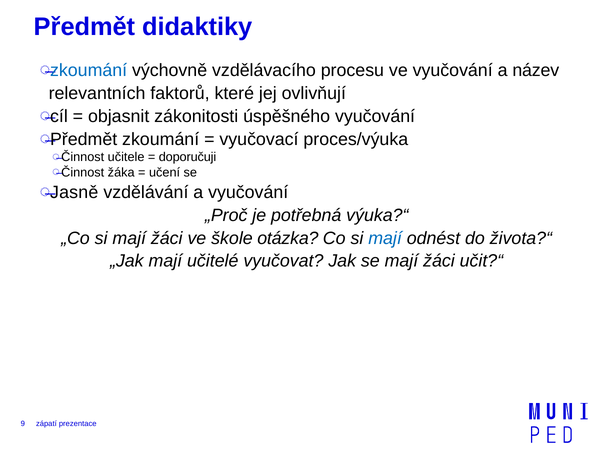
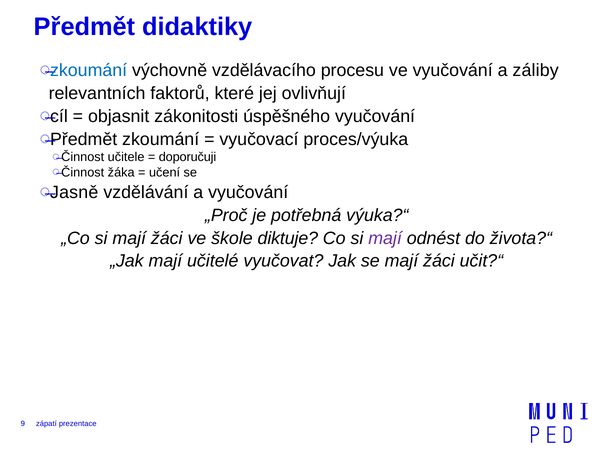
název: název -> záliby
otázka: otázka -> diktuje
mají at (385, 239) colour: blue -> purple
